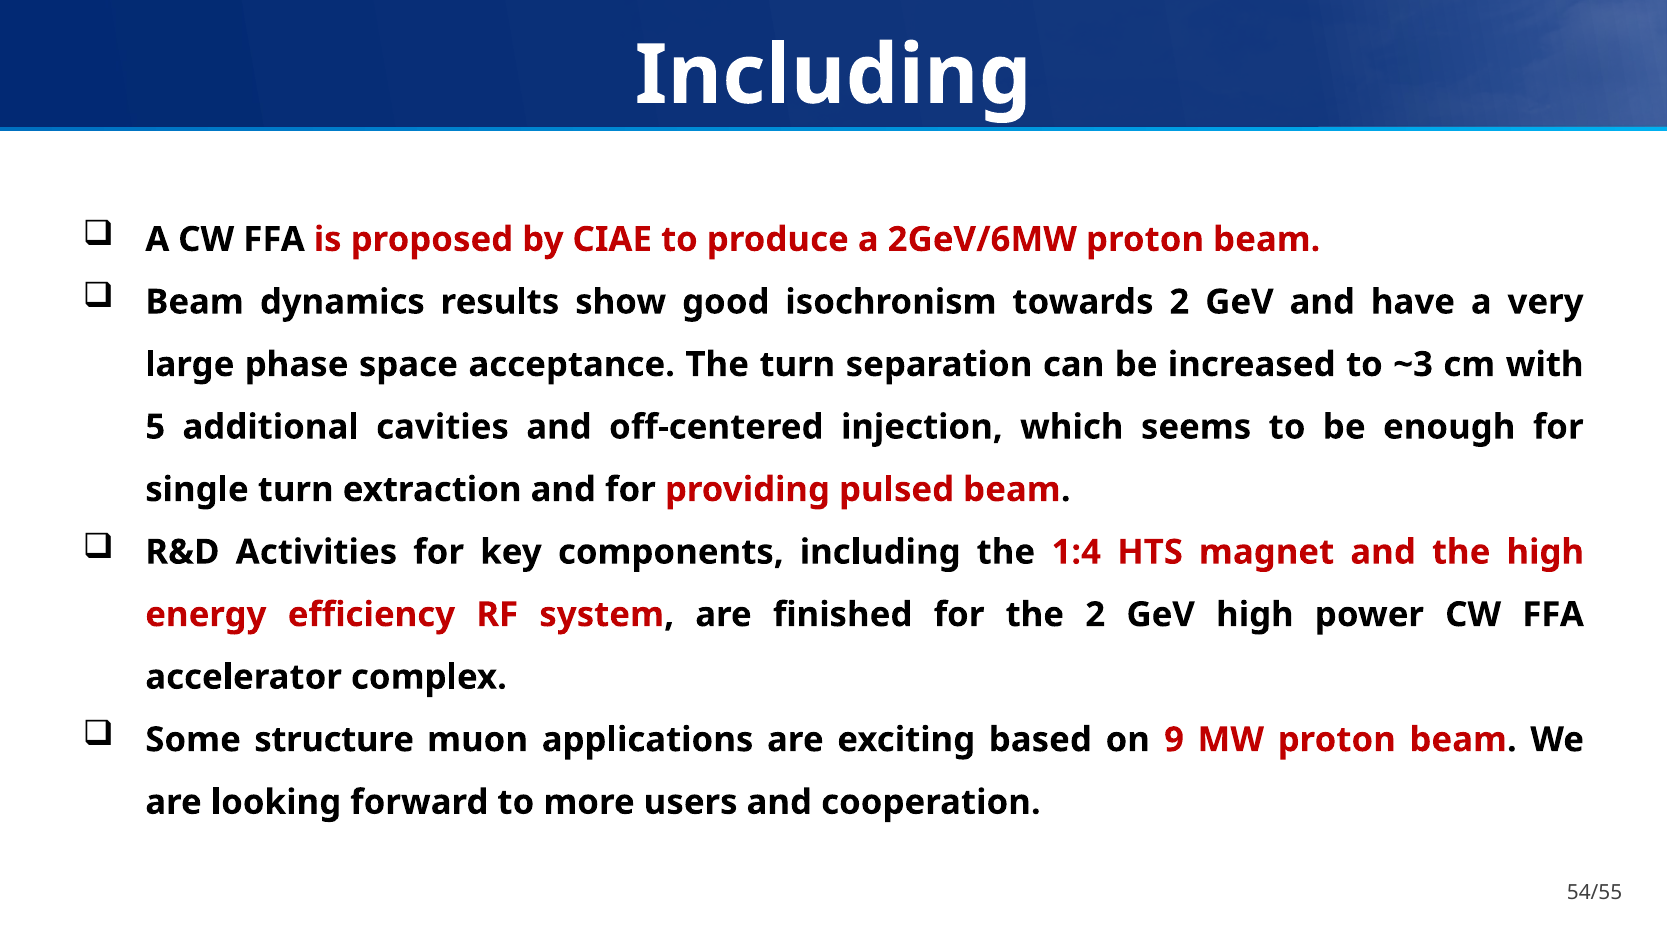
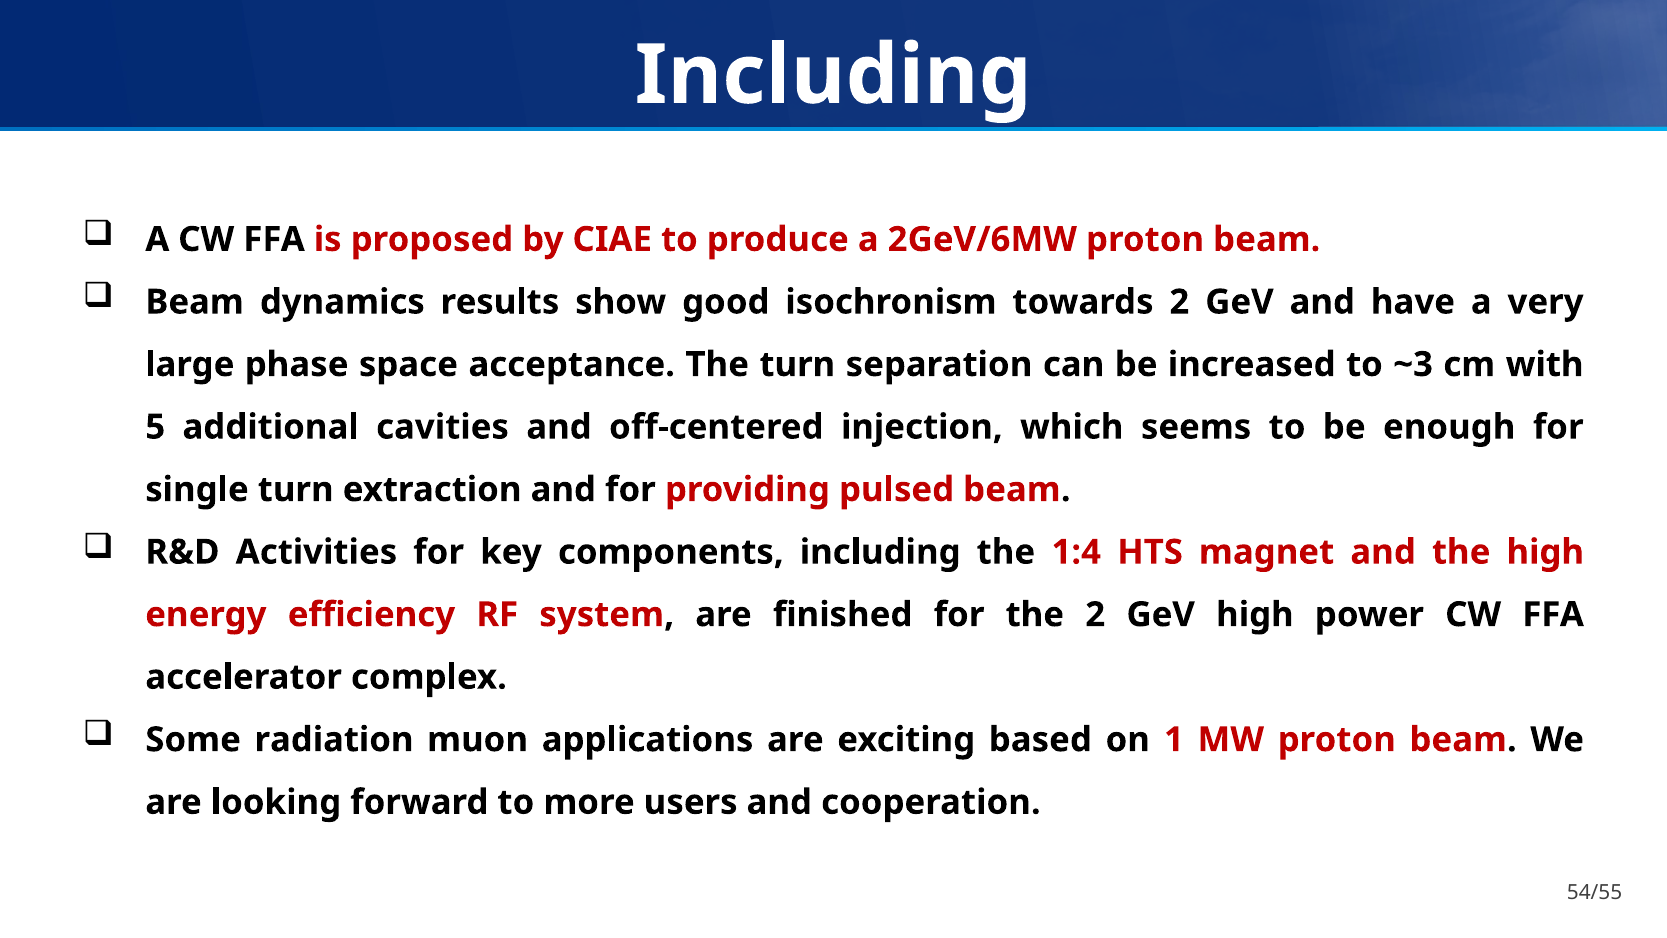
structure: structure -> radiation
9: 9 -> 1
